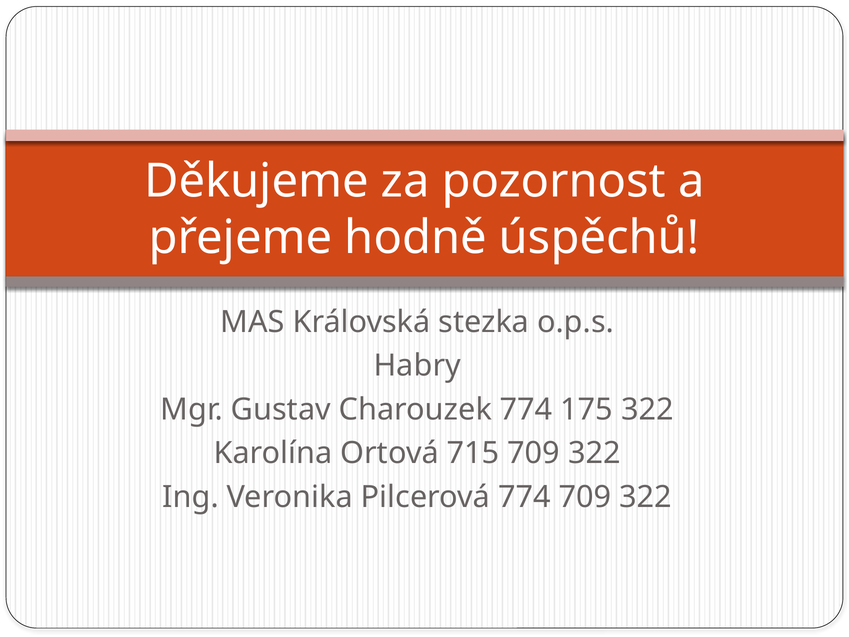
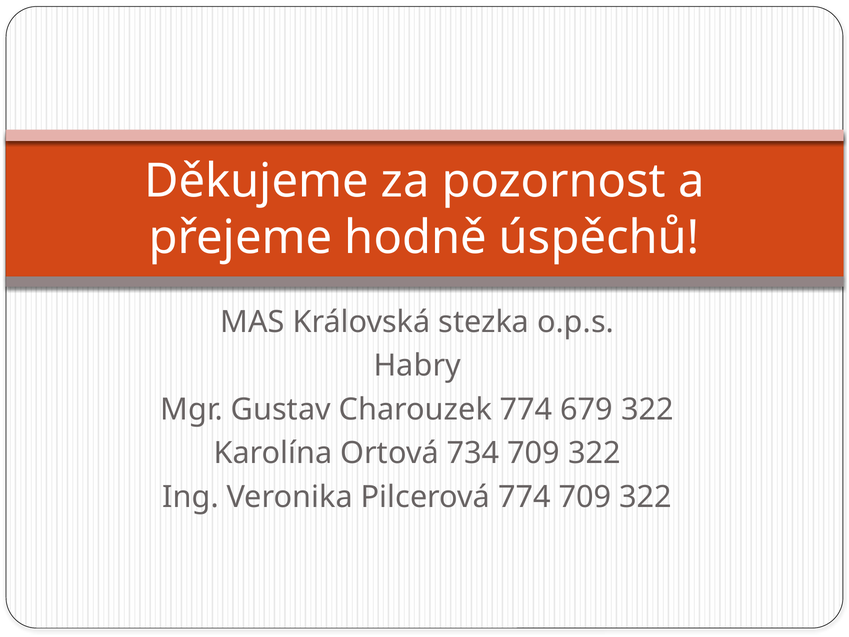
175: 175 -> 679
715: 715 -> 734
